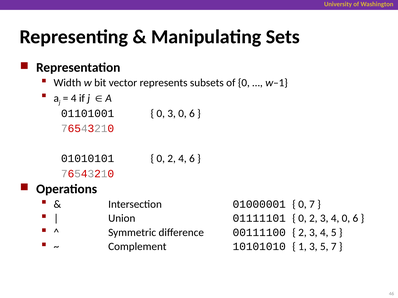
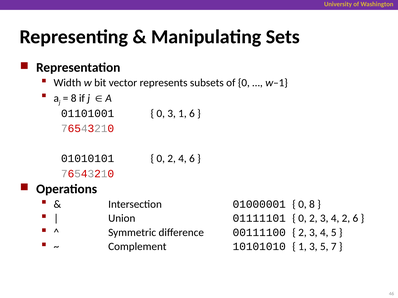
4 at (74, 98): 4 -> 8
3 0: 0 -> 1
0 7: 7 -> 8
4 0: 0 -> 2
